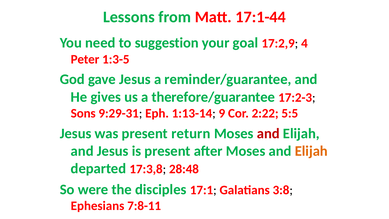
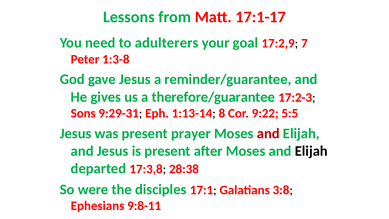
17:1-44: 17:1-44 -> 17:1-17
suggestion: suggestion -> adulterers
4: 4 -> 7
1:3-5: 1:3-5 -> 1:3-8
9: 9 -> 8
2:22: 2:22 -> 9:22
return: return -> prayer
Elijah at (311, 151) colour: orange -> black
28:48: 28:48 -> 28:38
7:8-11: 7:8-11 -> 9:8-11
